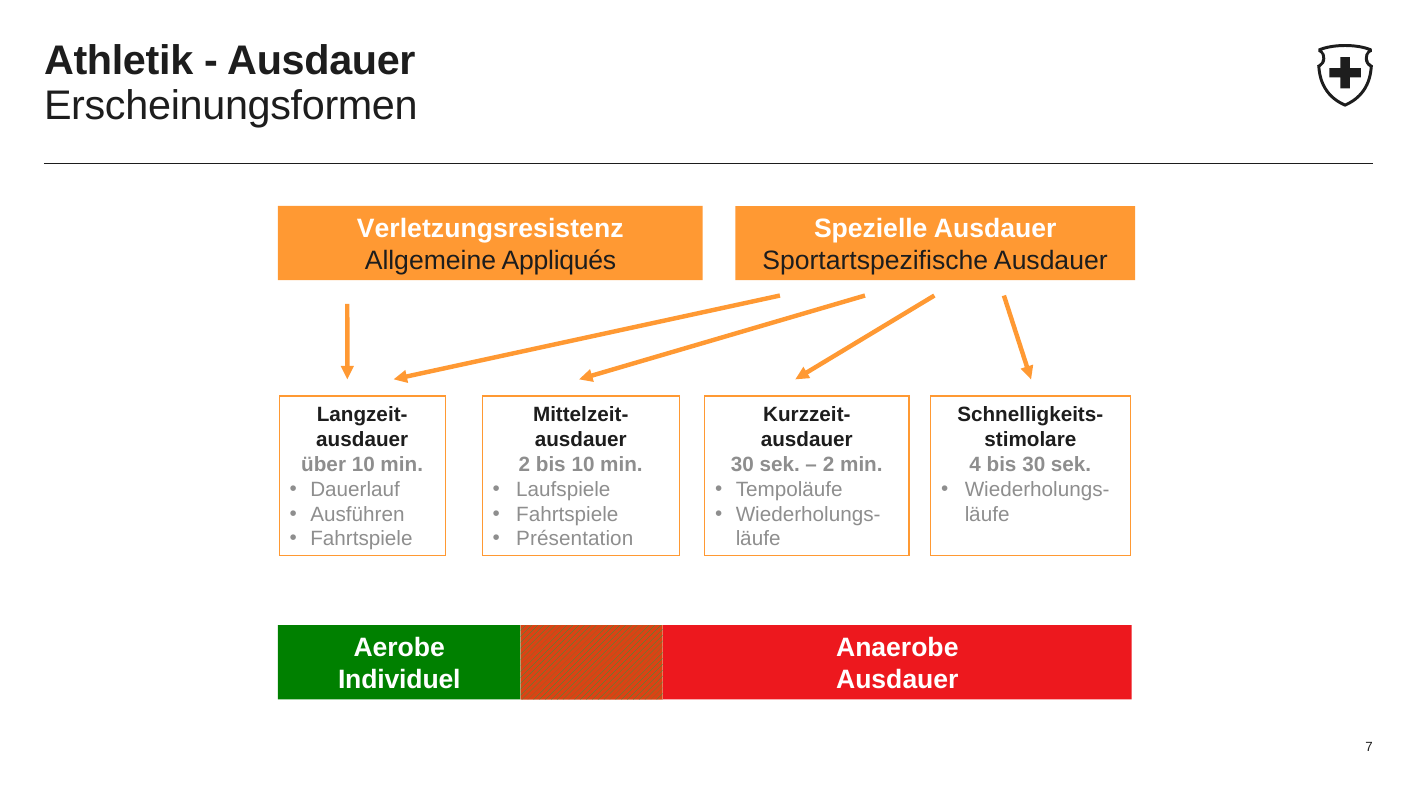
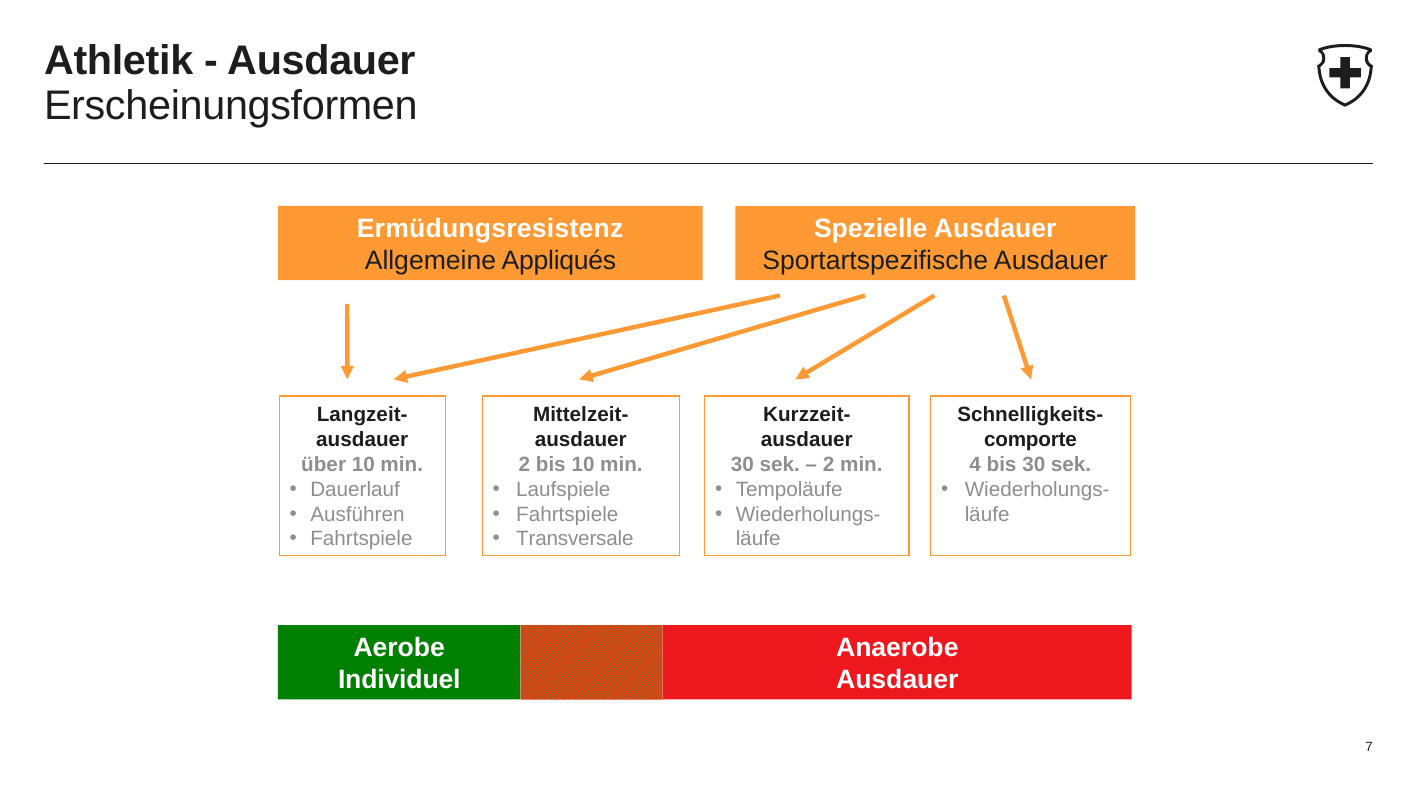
Verletzungsresistenz: Verletzungsresistenz -> Ermüdungsresistenz
stimolare: stimolare -> comporte
Présentation: Présentation -> Transversale
